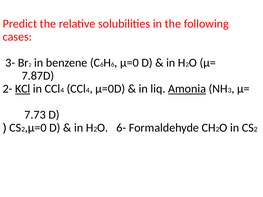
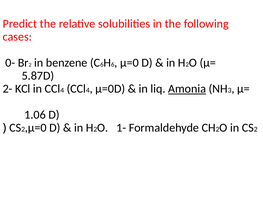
3-: 3- -> 0-
7.87D: 7.87D -> 5.87D
KCl underline: present -> none
7.73: 7.73 -> 1.06
6-: 6- -> 1-
